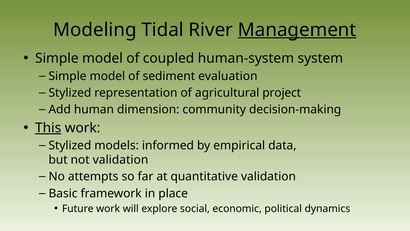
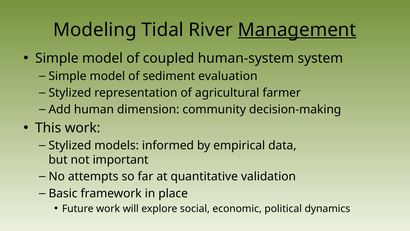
project: project -> farmer
This underline: present -> none
not validation: validation -> important
